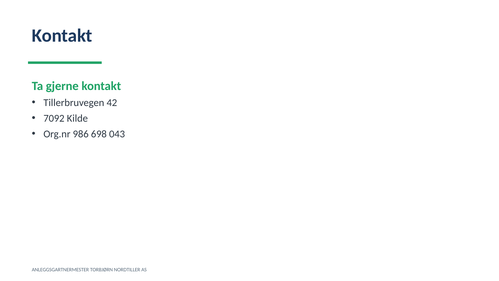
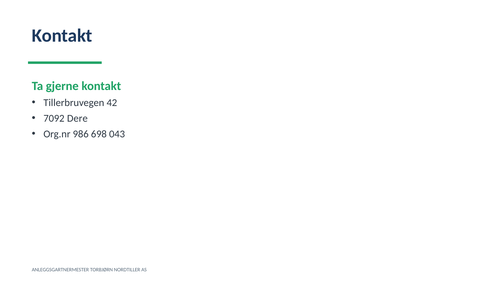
Kilde: Kilde -> Dere
